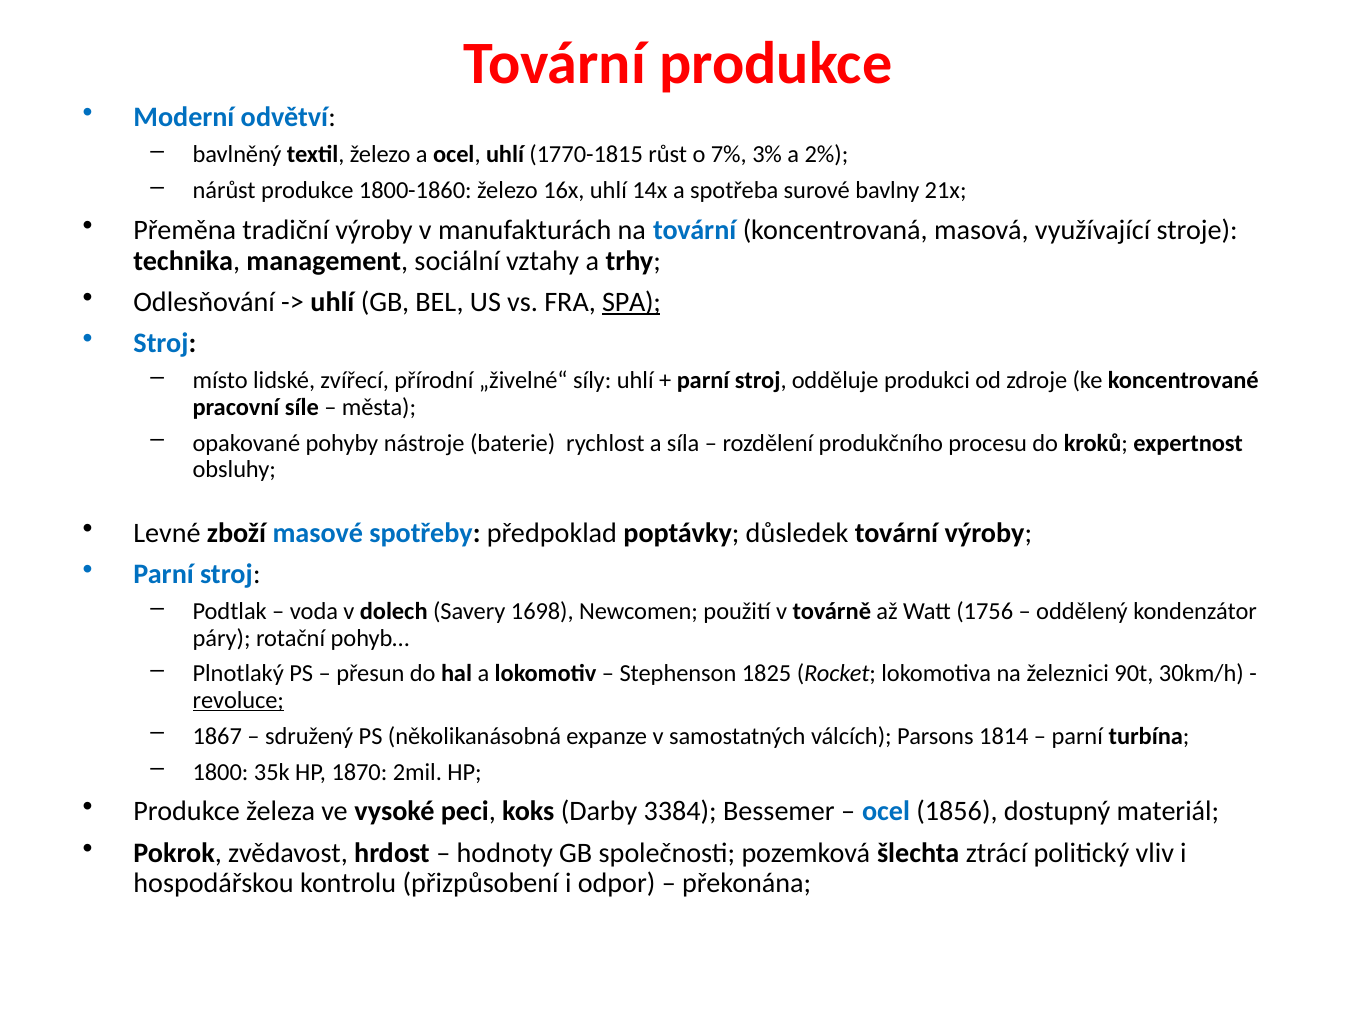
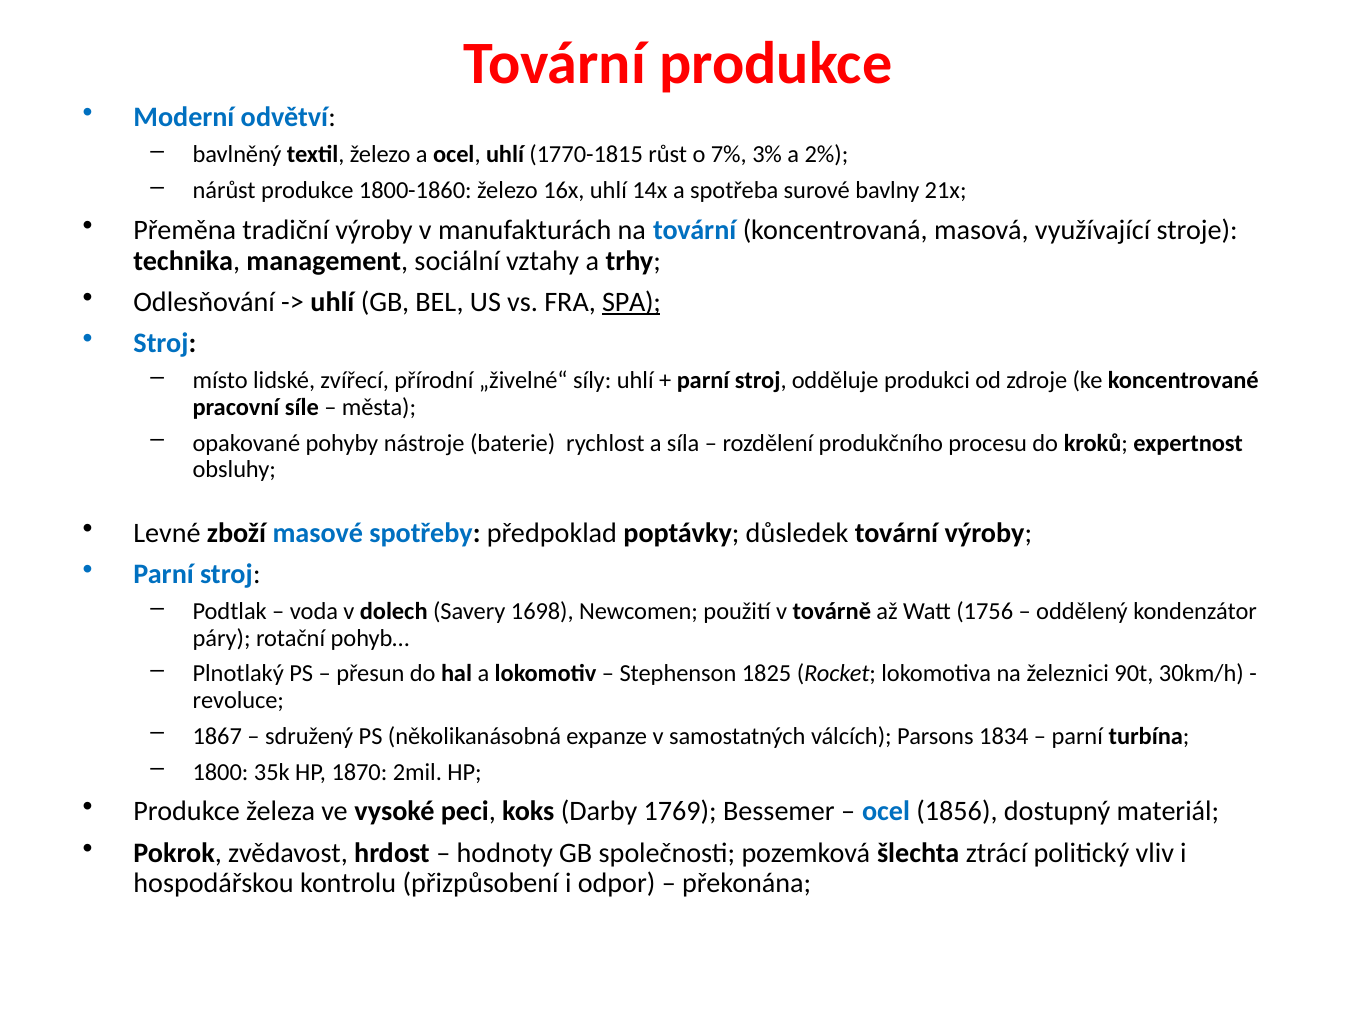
revoluce underline: present -> none
1814: 1814 -> 1834
3384: 3384 -> 1769
